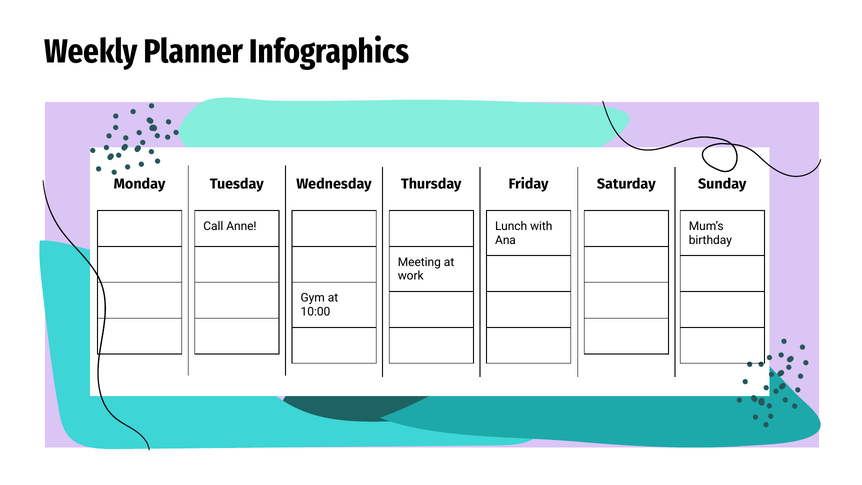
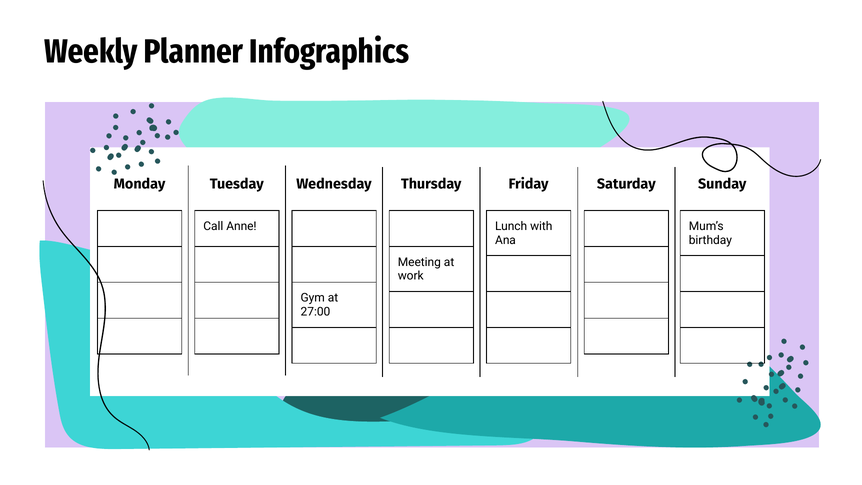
10:00: 10:00 -> 27:00
